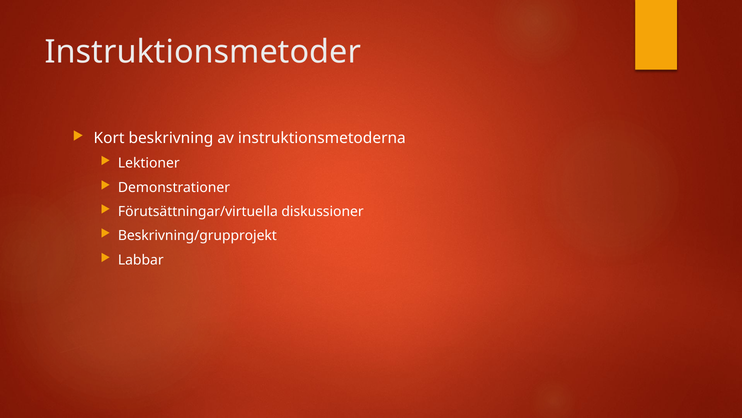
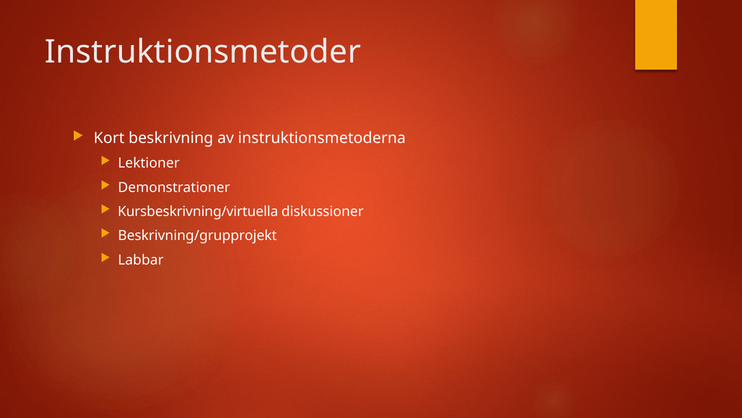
Förutsättningar/virtuella: Förutsättningar/virtuella -> Kursbeskrivning/virtuella
